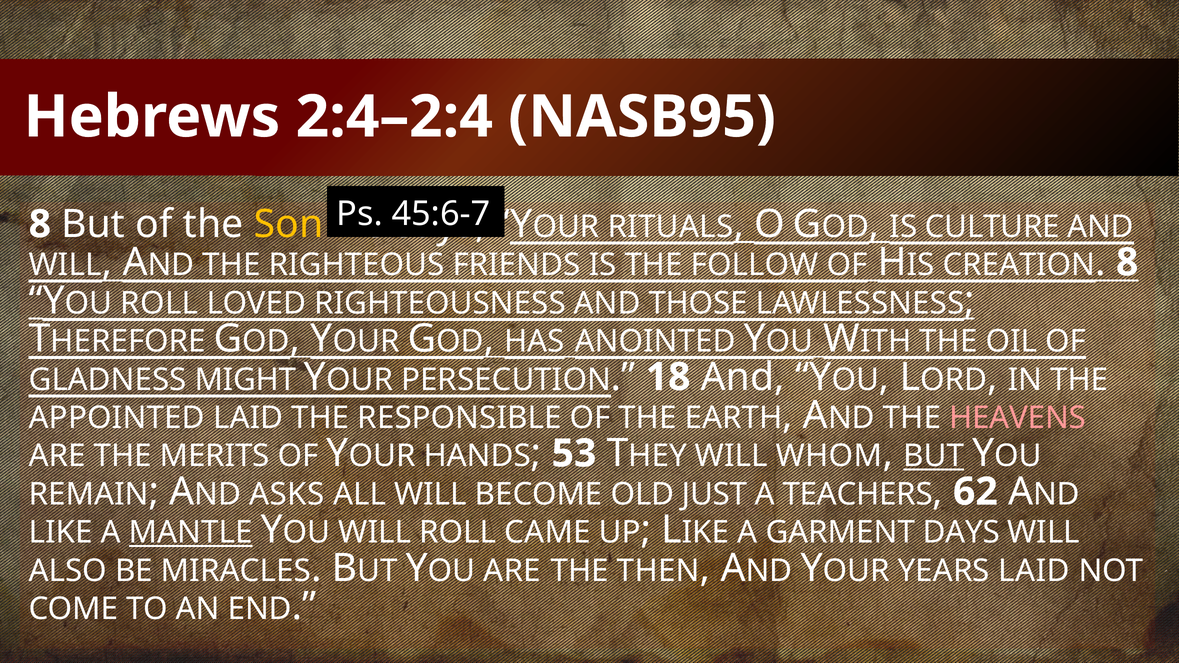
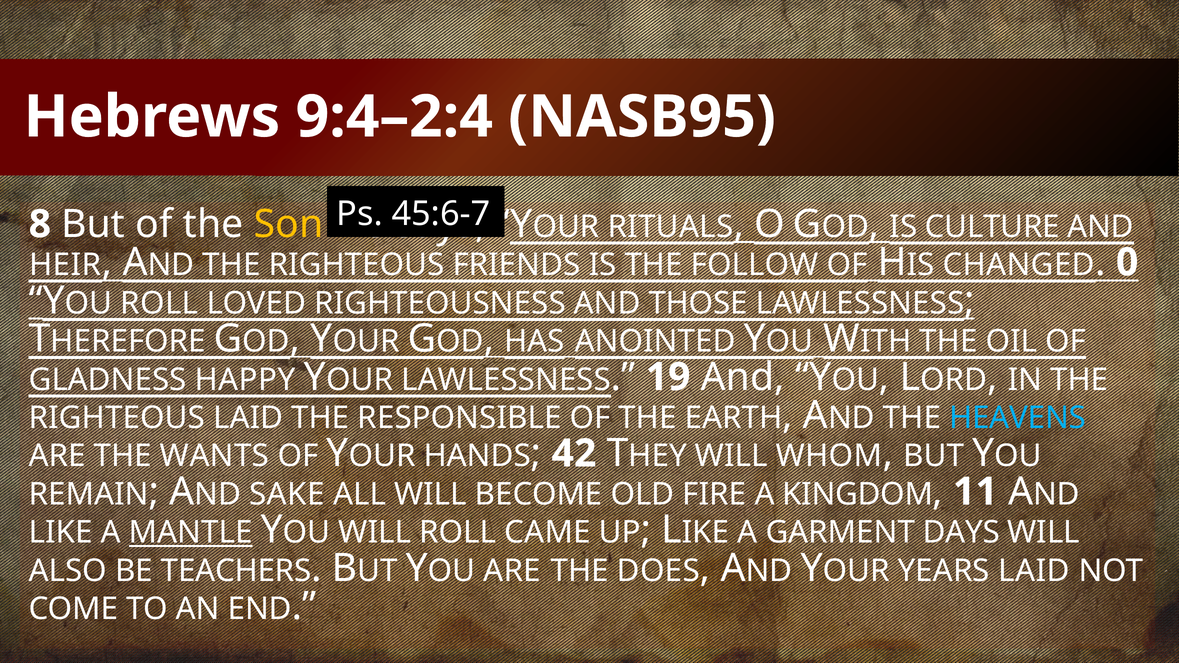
2:4–2:4: 2:4–2:4 -> 9:4–2:4
WILL at (65, 265): WILL -> HEIR
CREATION: CREATION -> CHANGED
8 at (1127, 263): 8 -> 0
MIGHT: MIGHT -> HAPPY
PERSECUTION at (506, 380): PERSECUTION -> LAWLESSNESS
18: 18 -> 19
APPOINTED at (117, 418): APPOINTED -> RIGHTEOUS
HEAVENS colour: pink -> light blue
MERITS: MERITS -> WANTS
53: 53 -> 42
BUT at (934, 456) underline: present -> none
ASKS: ASKS -> SAKE
JUST: JUST -> FIRE
TEACHERS: TEACHERS -> KINGDOM
62: 62 -> 11
MIRACLES: MIRACLES -> TEACHERS
THEN: THEN -> DOES
